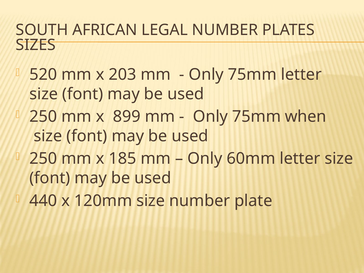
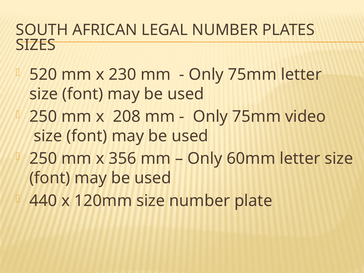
203: 203 -> 230
899: 899 -> 208
when: when -> video
185: 185 -> 356
